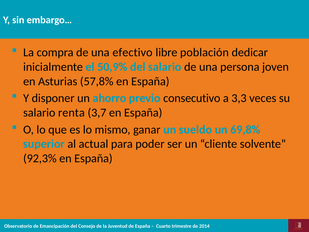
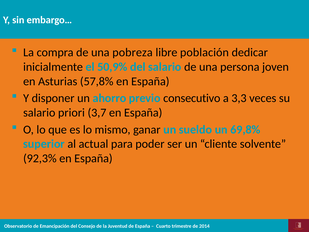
efectivo: efectivo -> pobreza
renta: renta -> priori
